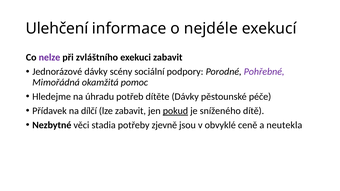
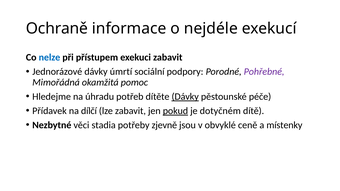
Ulehčení: Ulehčení -> Ochraně
nelze colour: purple -> blue
zvláštního: zvláštního -> přístupem
scény: scény -> úmrtí
Dávky at (185, 97) underline: none -> present
sníženého: sníženého -> dotyčném
neutekla: neutekla -> místenky
